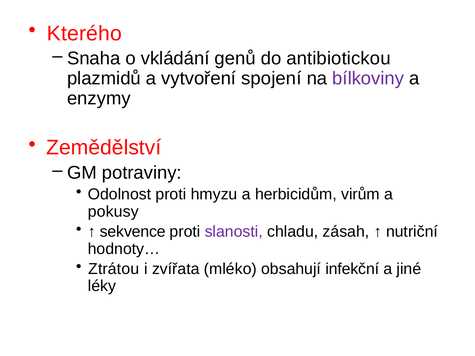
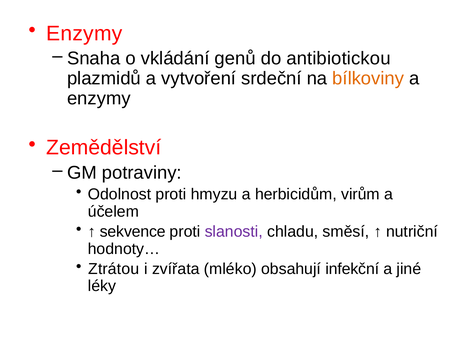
Kterého at (84, 33): Kterého -> Enzymy
spojení: spojení -> srdeční
bílkoviny colour: purple -> orange
pokusy: pokusy -> účelem
zásah: zásah -> směsí
